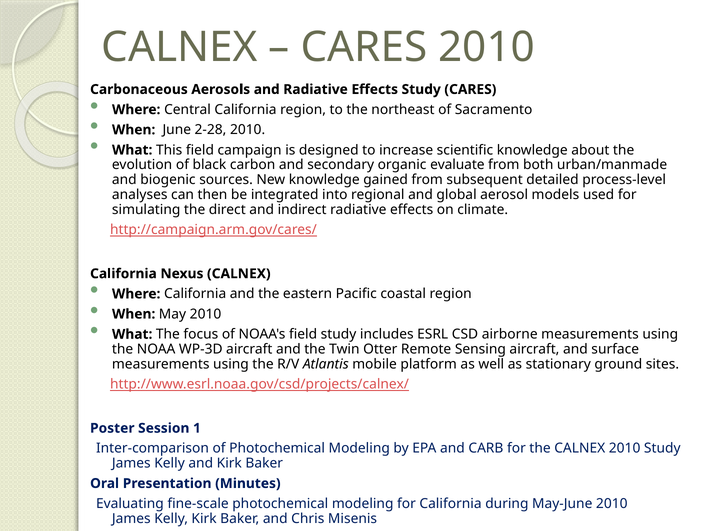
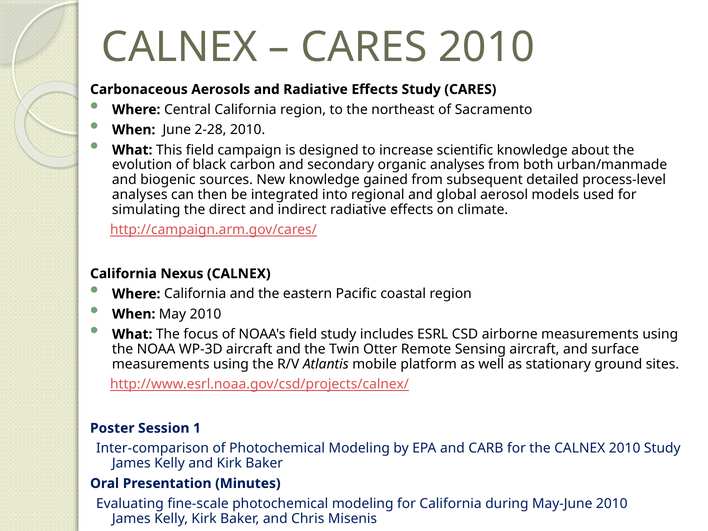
organic evaluate: evaluate -> analyses
